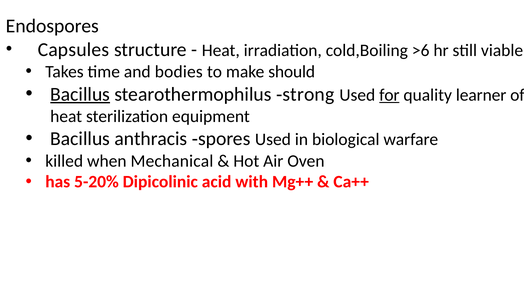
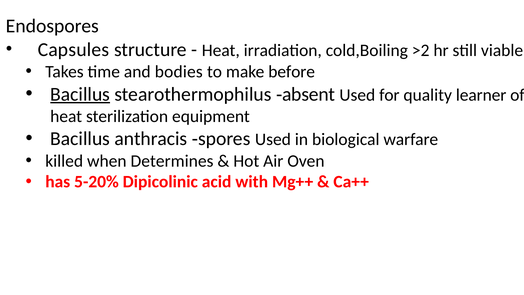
>6: >6 -> >2
should: should -> before
strong: strong -> absent
for underline: present -> none
Mechanical: Mechanical -> Determines
